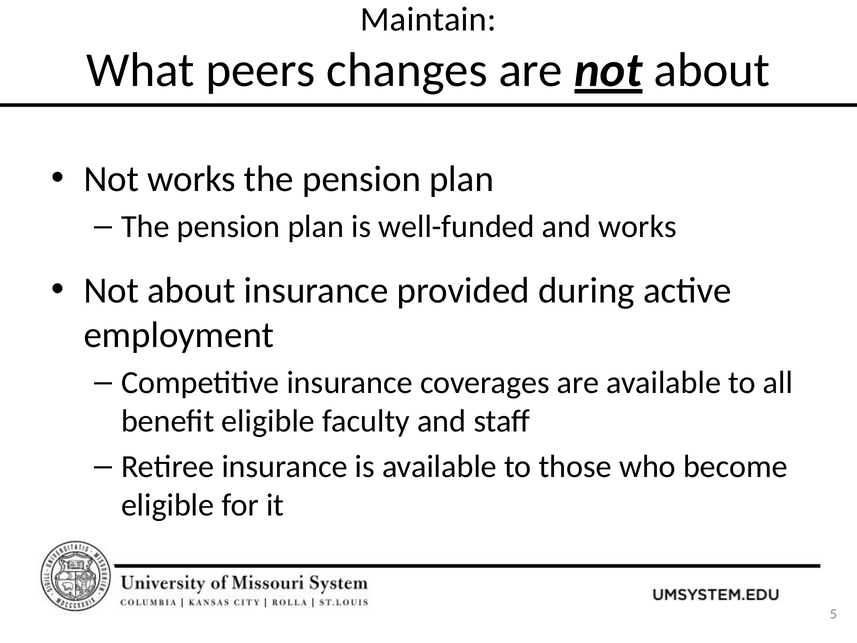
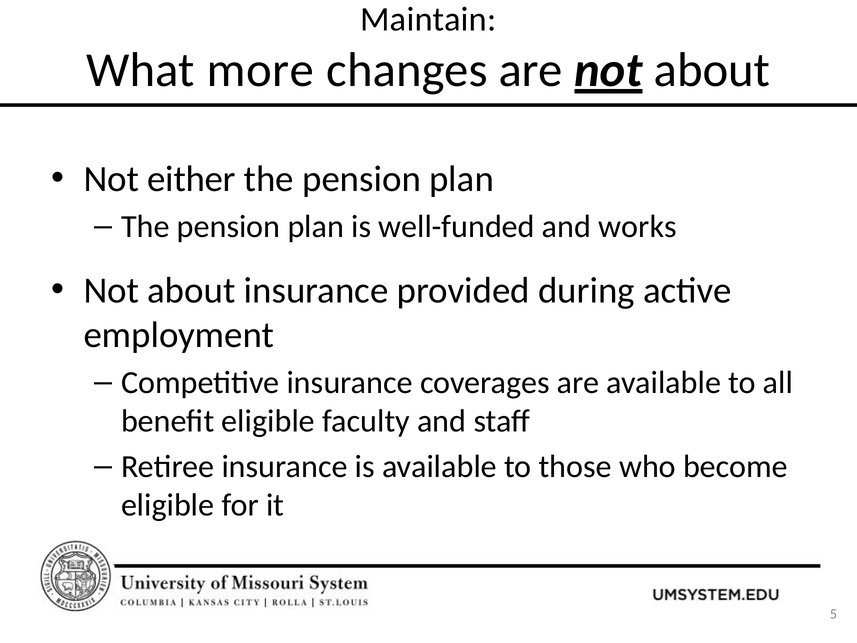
peers: peers -> more
Not works: works -> either
